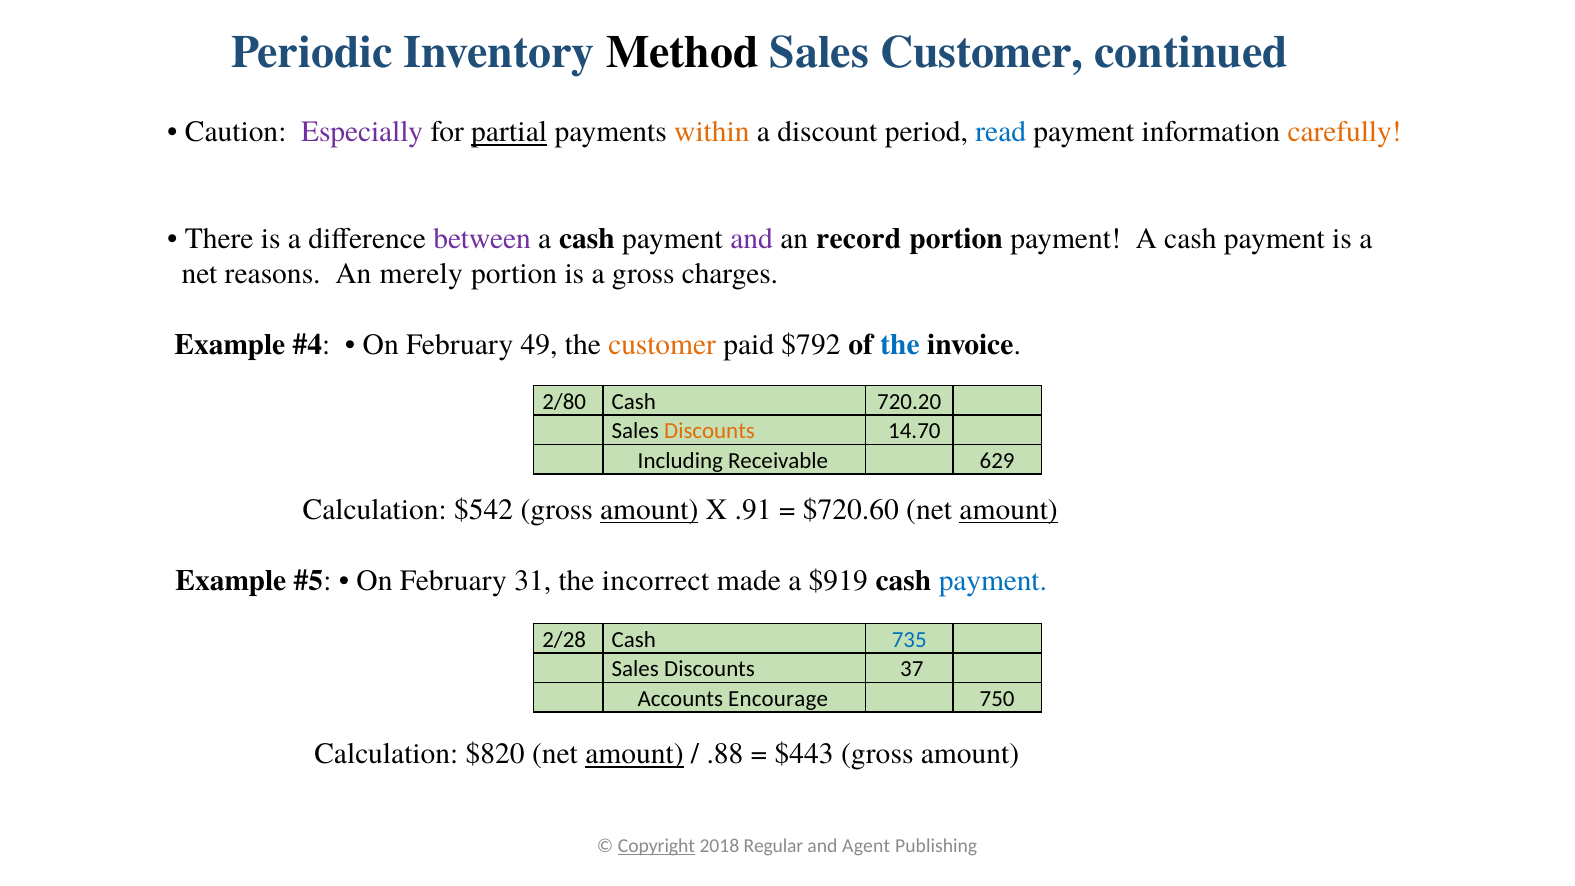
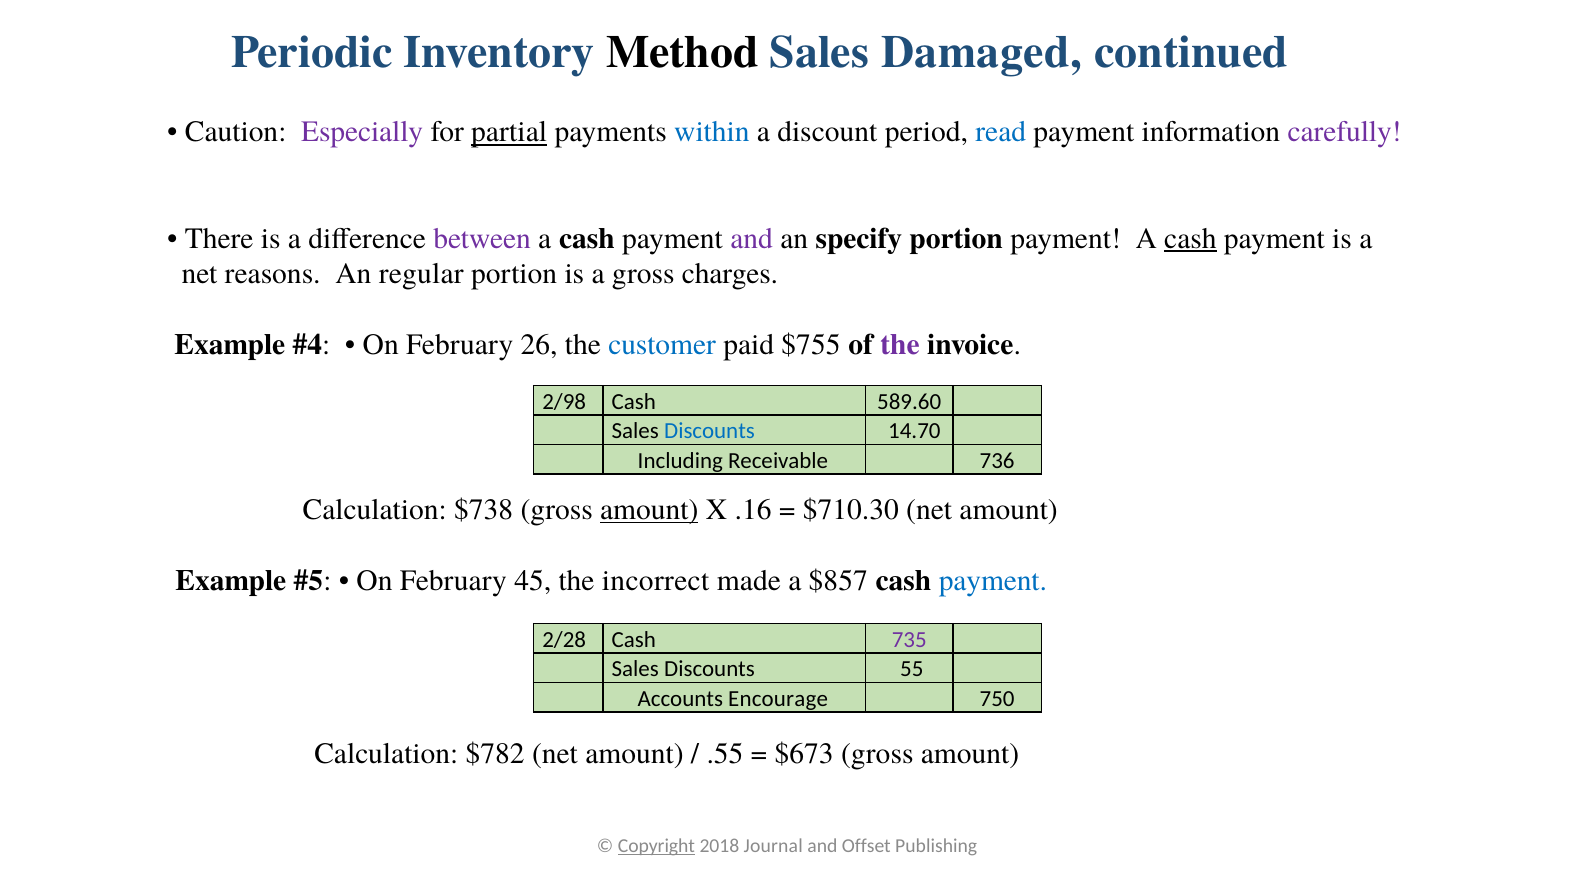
Sales Customer: Customer -> Damaged
within colour: orange -> blue
carefully colour: orange -> purple
record: record -> specify
cash at (1190, 238) underline: none -> present
merely: merely -> regular
49: 49 -> 26
customer at (662, 345) colour: orange -> blue
$792: $792 -> $755
the at (900, 345) colour: blue -> purple
2/80: 2/80 -> 2/98
720.20: 720.20 -> 589.60
Discounts at (710, 431) colour: orange -> blue
629: 629 -> 736
$542: $542 -> $738
.91: .91 -> .16
$720.60: $720.60 -> $710.30
amount at (1009, 510) underline: present -> none
31: 31 -> 45
$919: $919 -> $857
735 colour: blue -> purple
37: 37 -> 55
$820: $820 -> $782
amount at (635, 754) underline: present -> none
.88: .88 -> .55
$443: $443 -> $673
Regular: Regular -> Journal
Agent: Agent -> Offset
